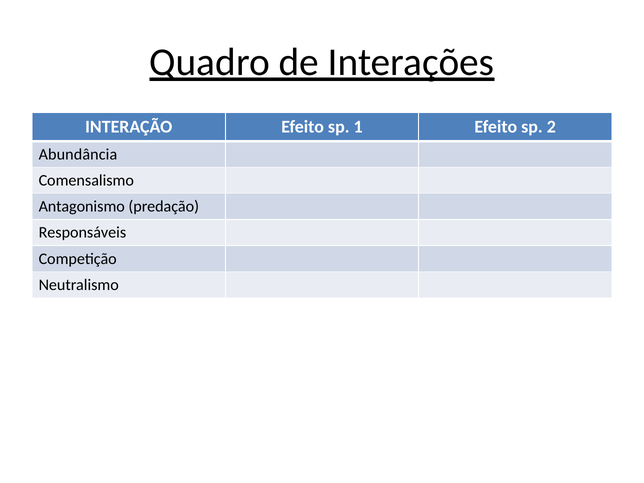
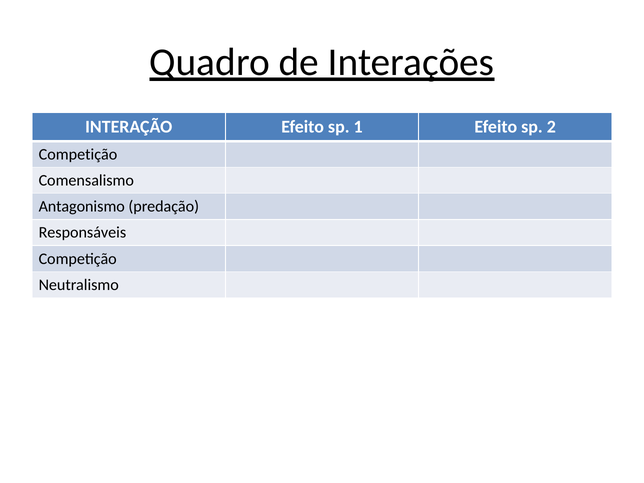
Abundância at (78, 154): Abundância -> Competição
